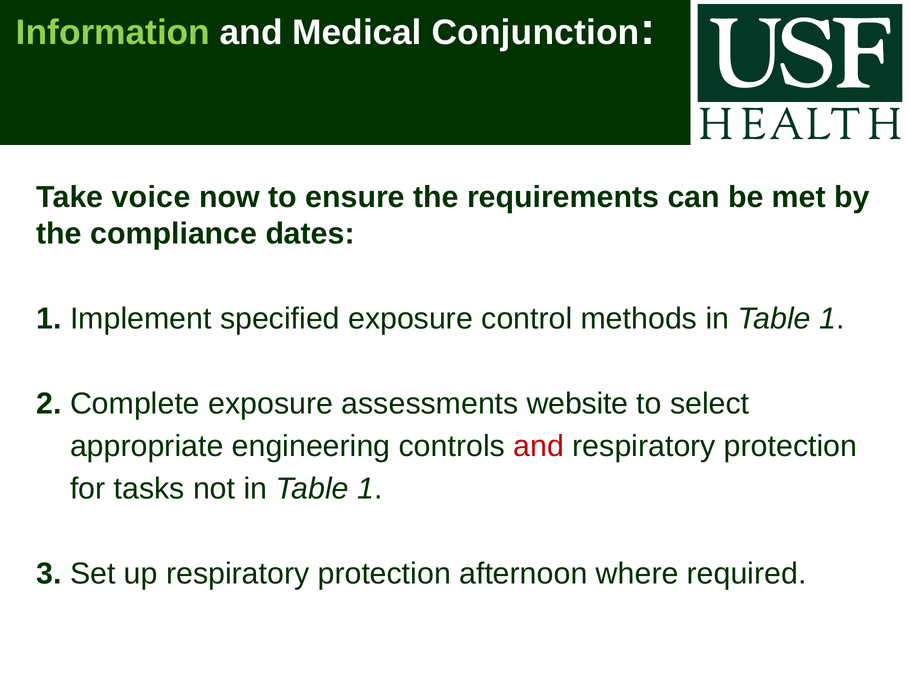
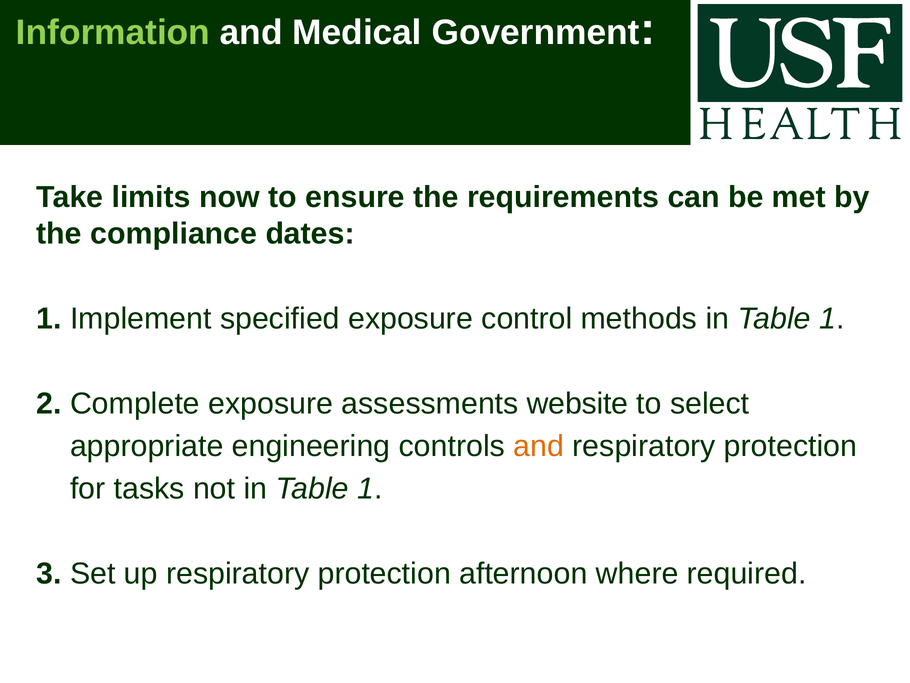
Conjunction: Conjunction -> Government
voice: voice -> limits
and at (539, 446) colour: red -> orange
